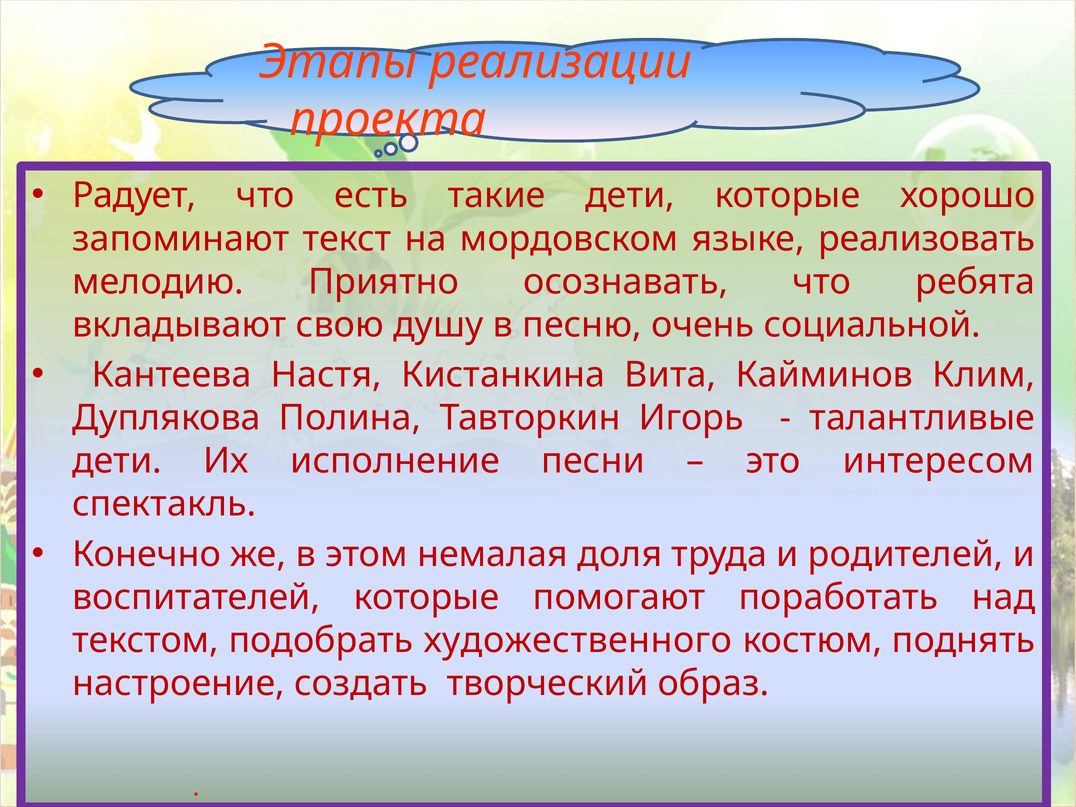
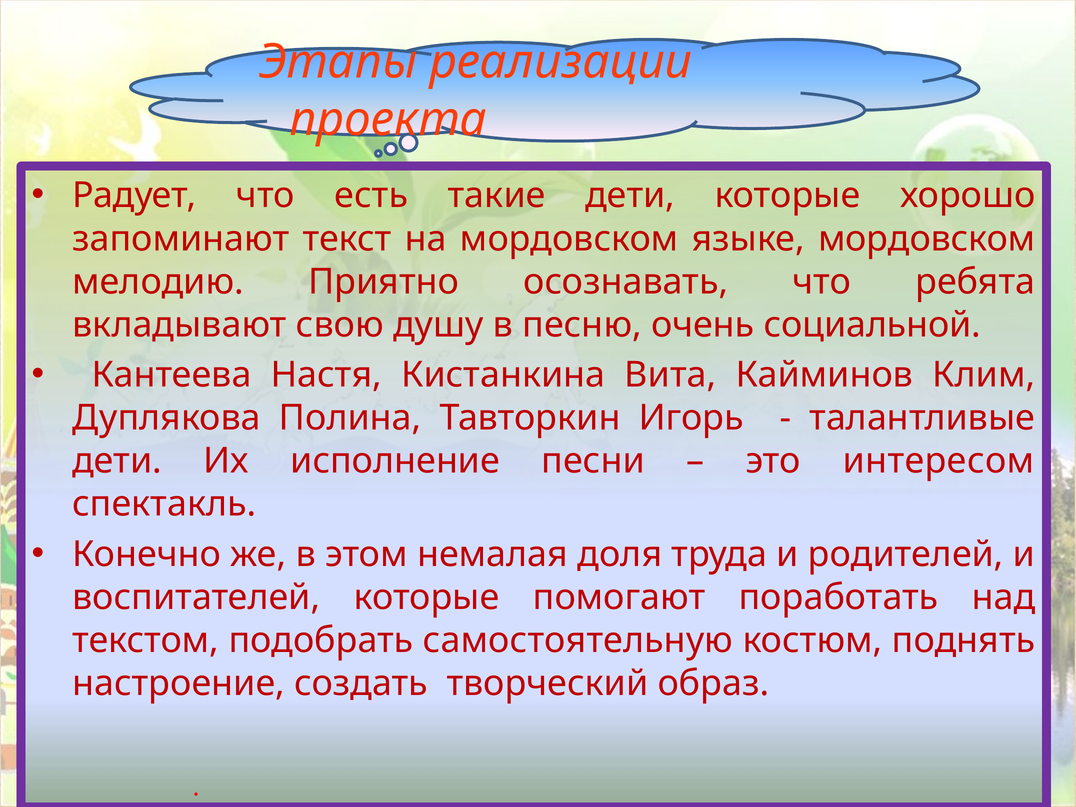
языке реализовать: реализовать -> мордовском
художественного: художественного -> самостоятельную
